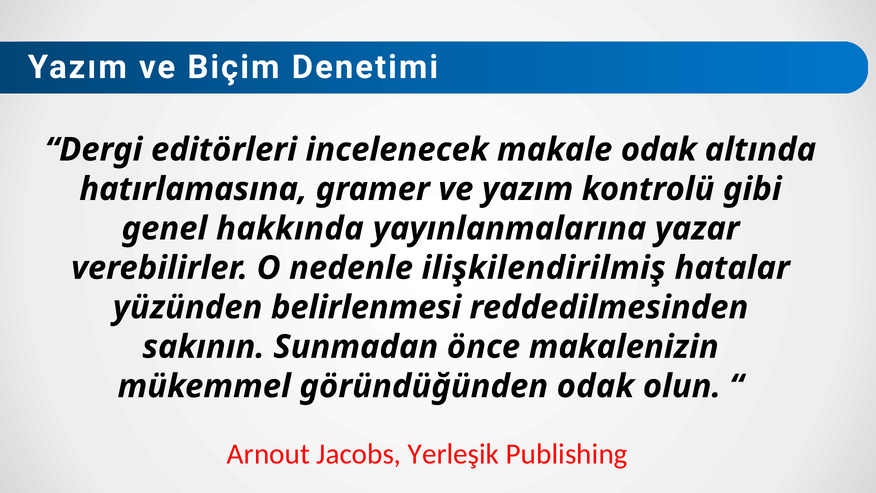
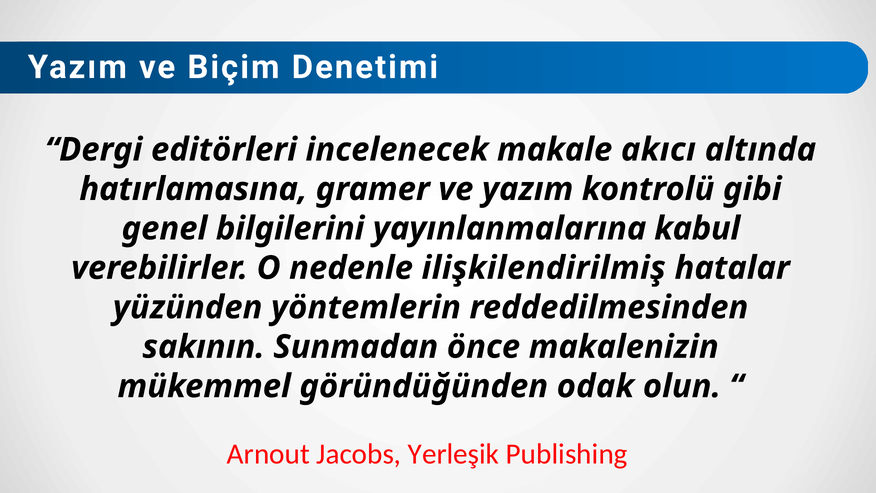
makale odak: odak -> akıcı
hakkında: hakkında -> bilgilerini
yazar: yazar -> kabul
belirlenmesi: belirlenmesi -> yöntemlerin
